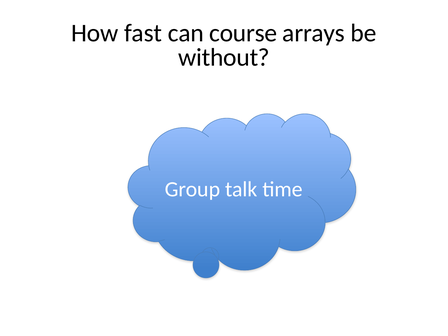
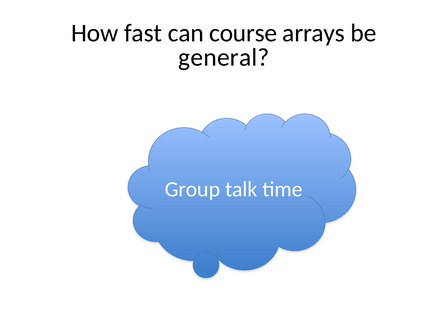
without: without -> general
